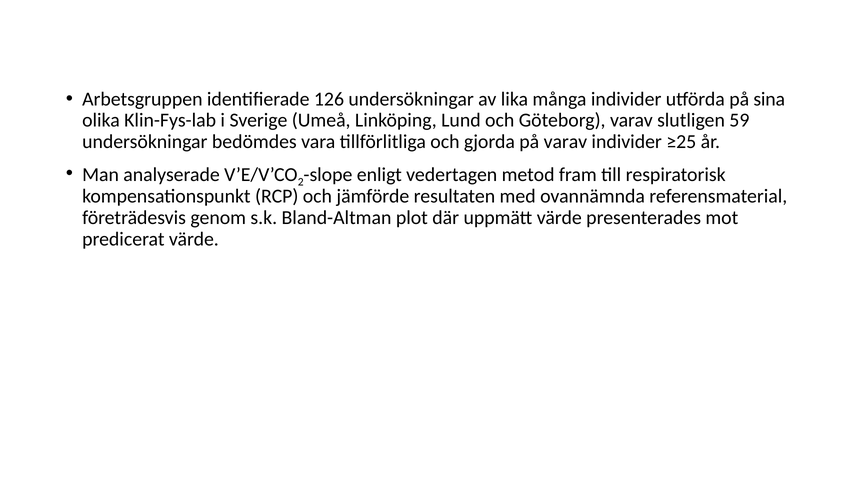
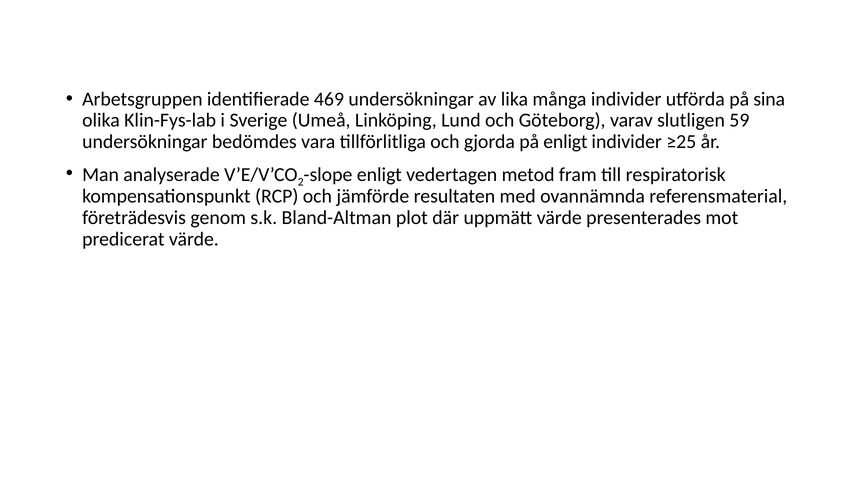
126: 126 -> 469
på varav: varav -> enligt
